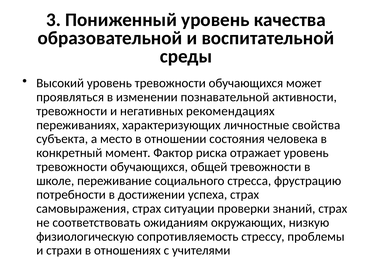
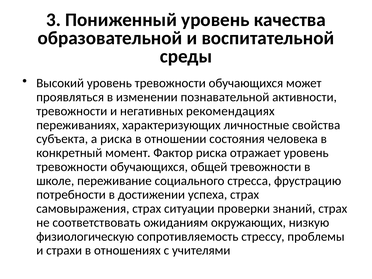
а место: место -> риска
